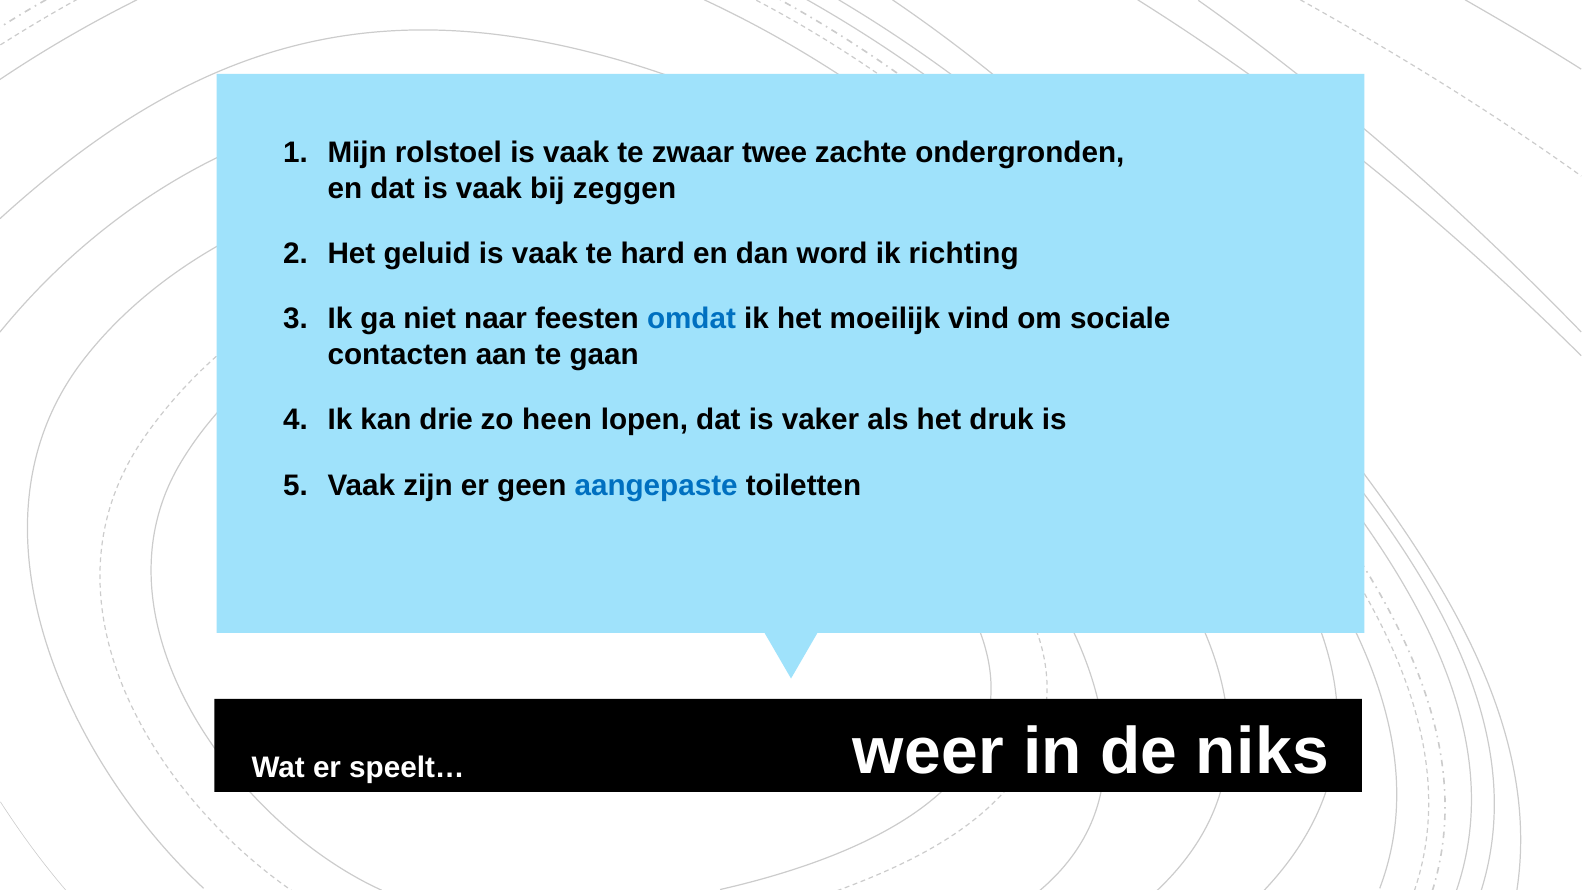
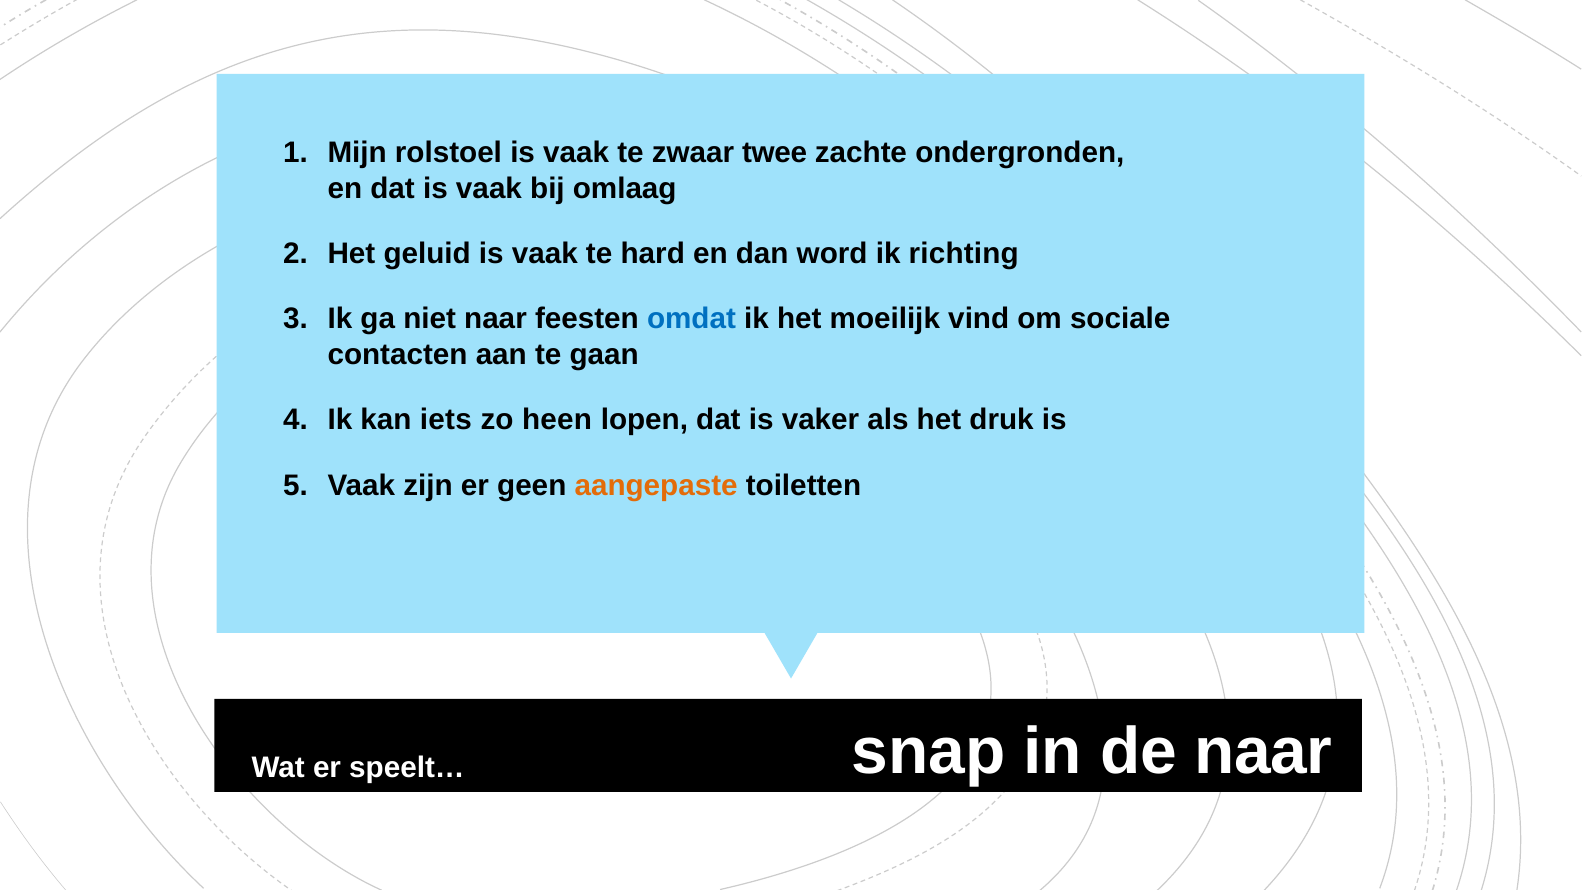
zeggen: zeggen -> omlaag
drie: drie -> iets
aangepaste colour: blue -> orange
weer: weer -> snap
de niks: niks -> naar
